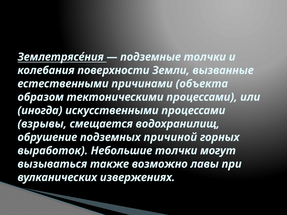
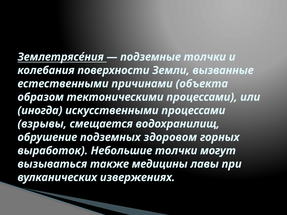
причиной: причиной -> здоровом
возможно: возможно -> медицины
